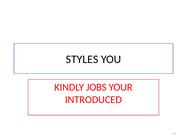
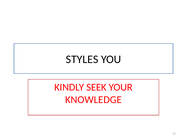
JOBS: JOBS -> SEEK
INTRODUCED: INTRODUCED -> KNOWLEDGE
